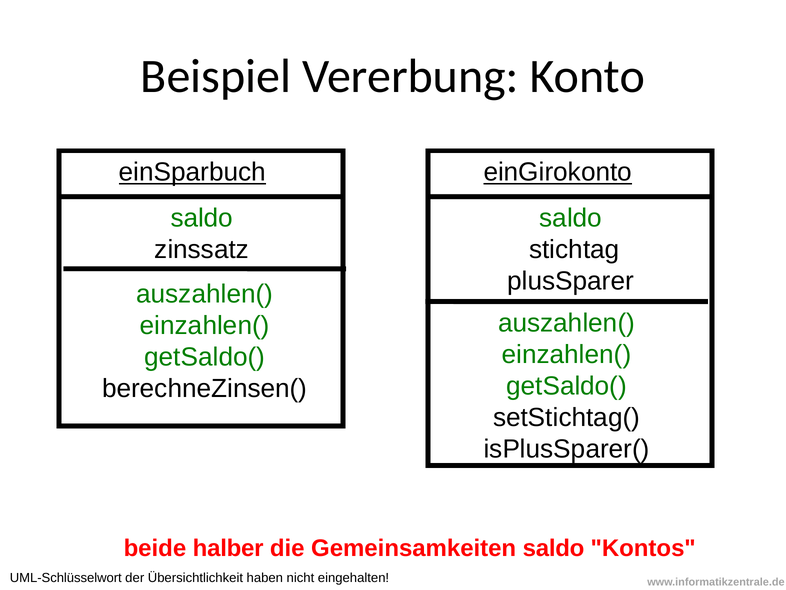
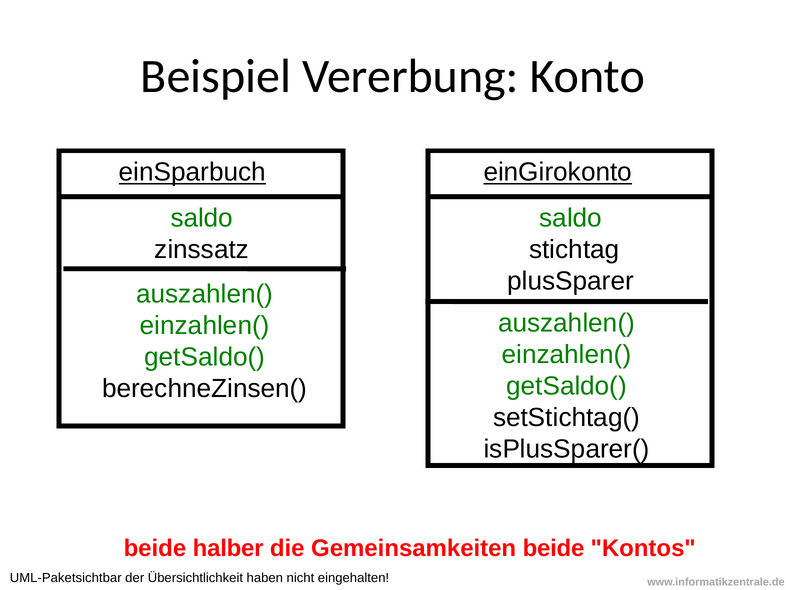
Gemeinsamkeiten saldo: saldo -> beide
UML-Schlüsselwort: UML-Schlüsselwort -> UML-Paketsichtbar
